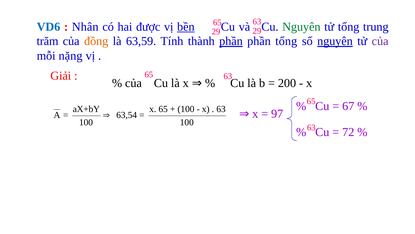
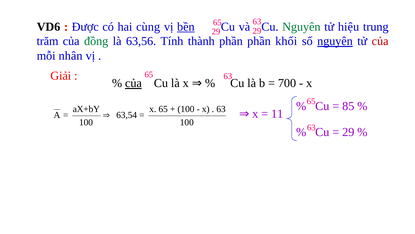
VD6 colour: blue -> black
Nhân: Nhân -> Được
được: được -> cùng
tử tổng: tổng -> hiệu
đồng colour: orange -> green
63,59: 63,59 -> 63,56
phần at (231, 41) underline: present -> none
phần tổng: tổng -> khối
của at (380, 41) colour: purple -> red
nặng: nặng -> nhân
của at (133, 83) underline: none -> present
200: 200 -> 700
67: 67 -> 85
97: 97 -> 11
72 at (348, 132): 72 -> 29
